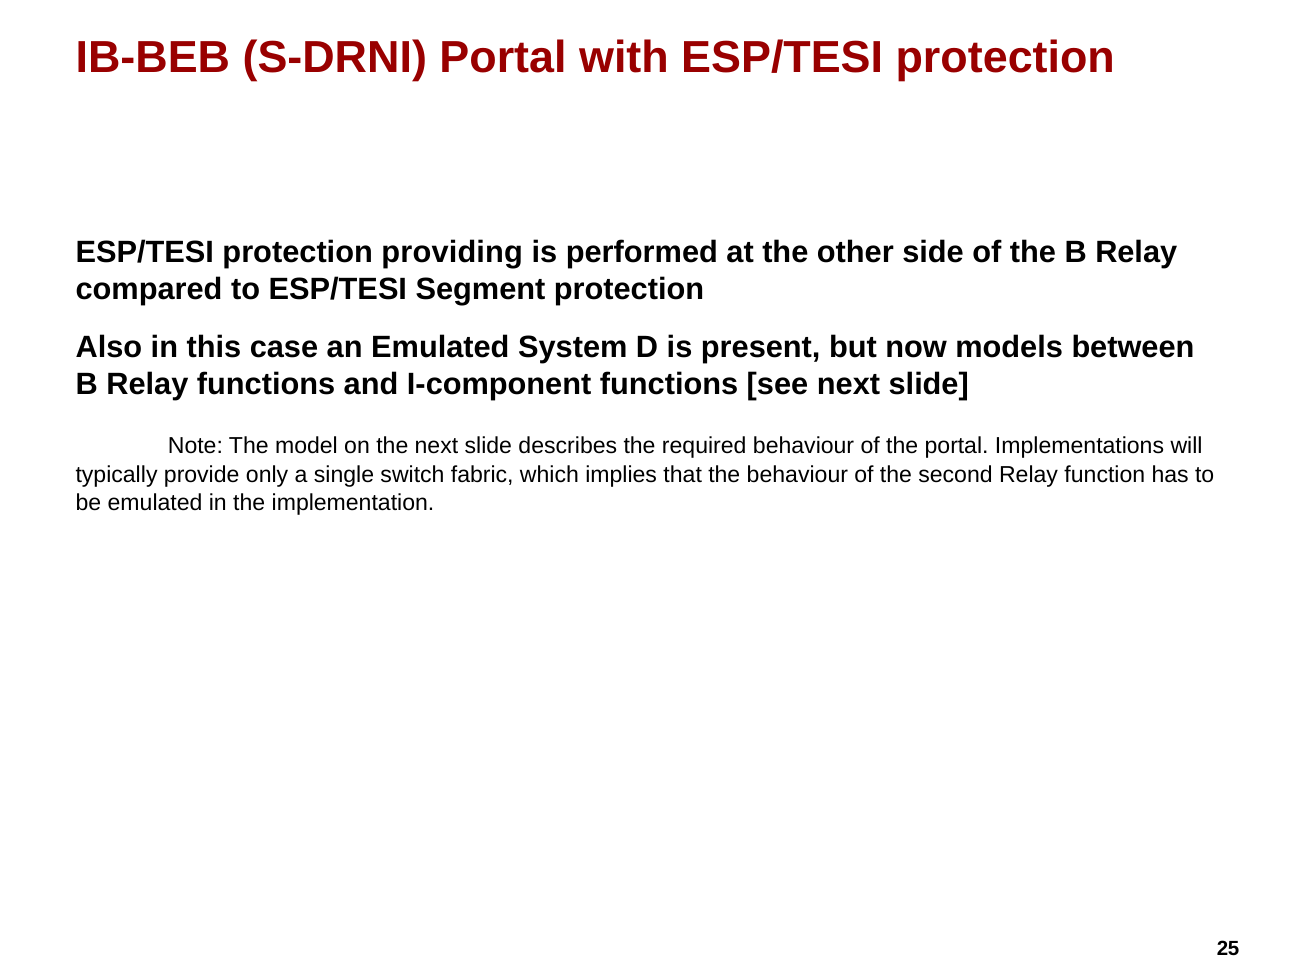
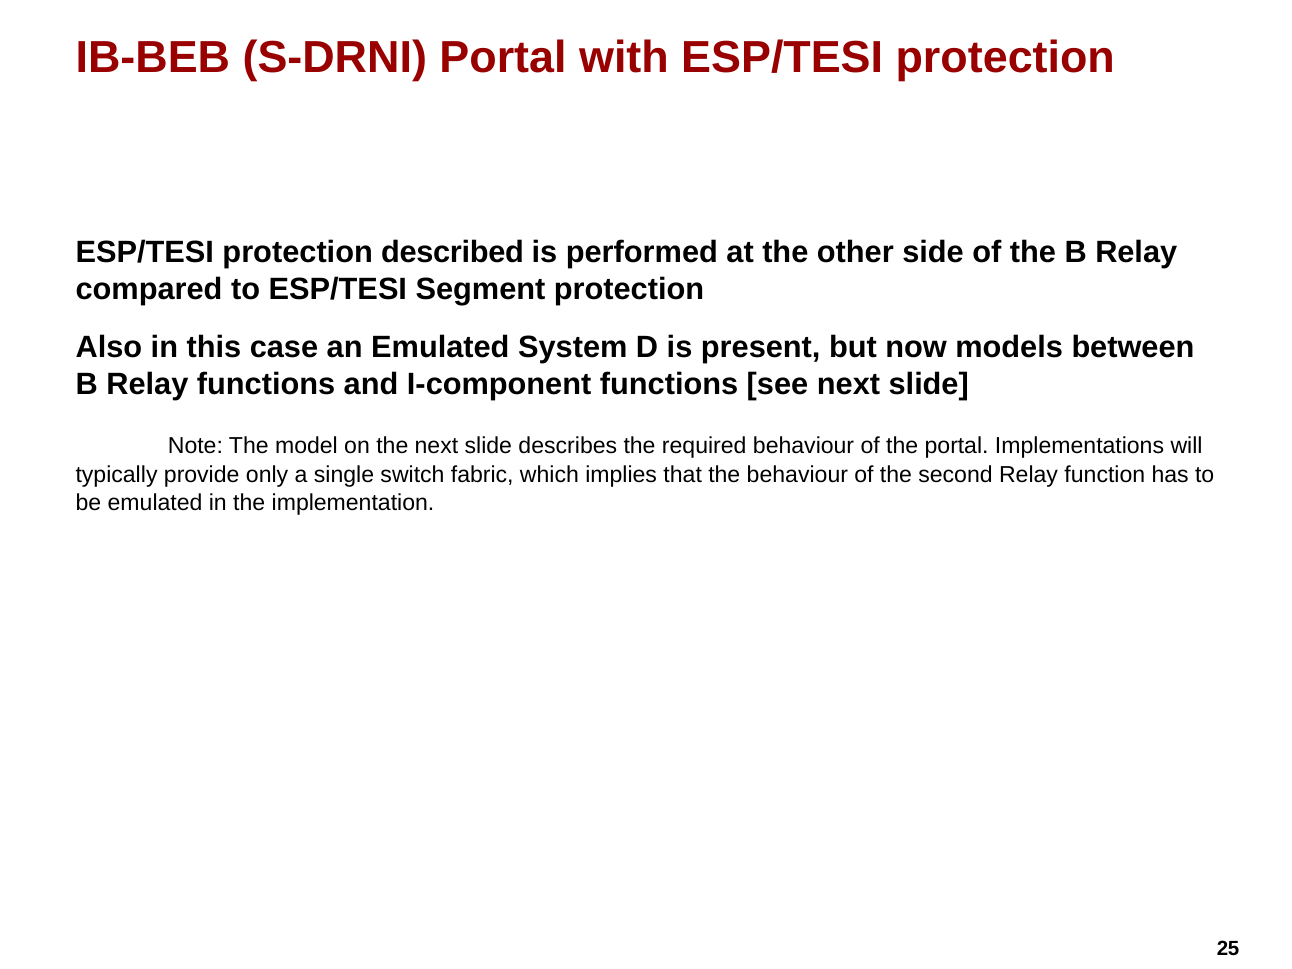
providing: providing -> described
